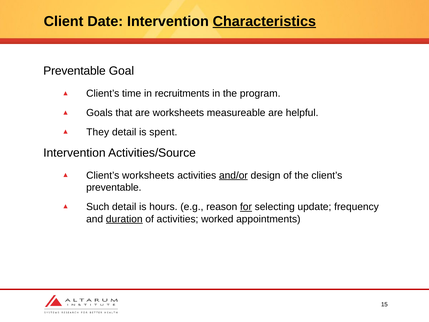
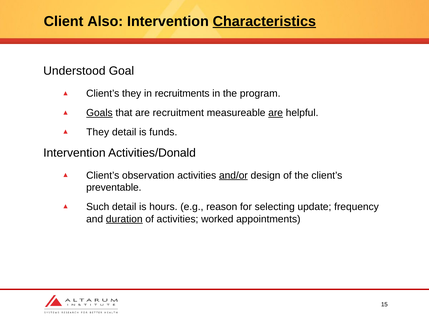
Date: Date -> Also
Preventable at (74, 71): Preventable -> Understood
Client’s time: time -> they
Goals underline: none -> present
are worksheets: worksheets -> recruitment
are at (276, 113) underline: none -> present
spent: spent -> funds
Activities/Source: Activities/Source -> Activities/Donald
Client’s worksheets: worksheets -> observation
for underline: present -> none
